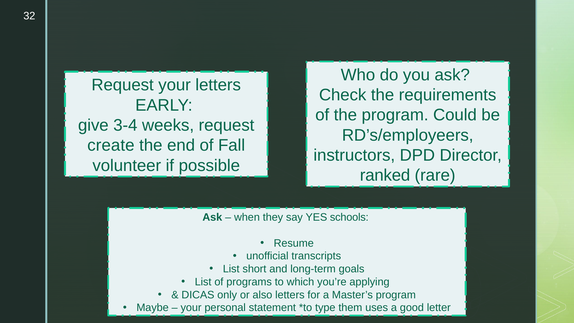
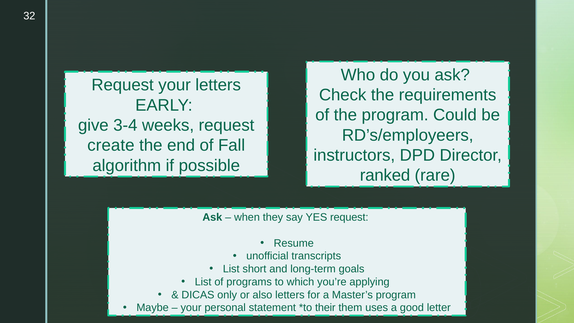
volunteer: volunteer -> algorithm
YES schools: schools -> request
type: type -> their
